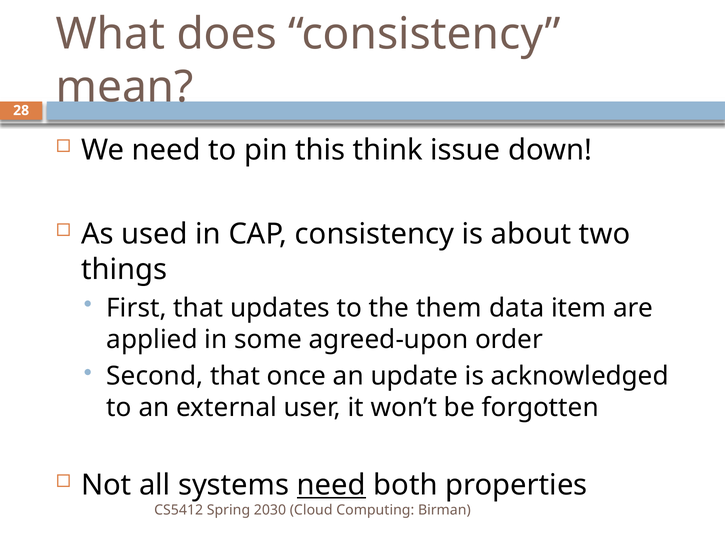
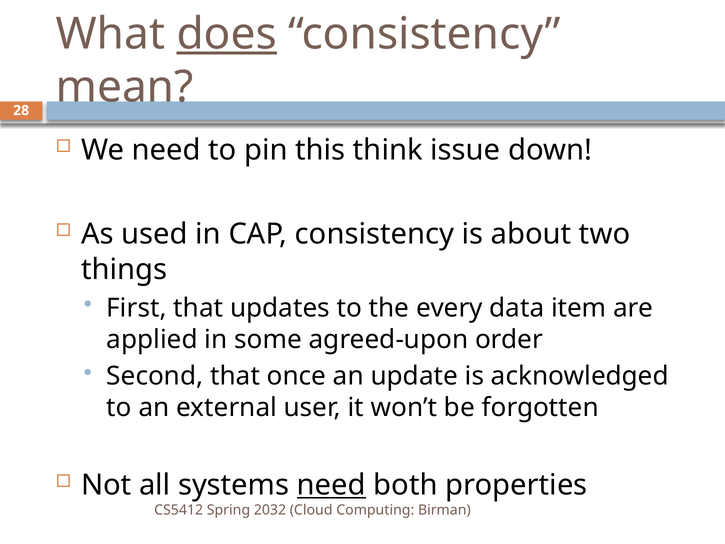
does underline: none -> present
them: them -> every
2030: 2030 -> 2032
